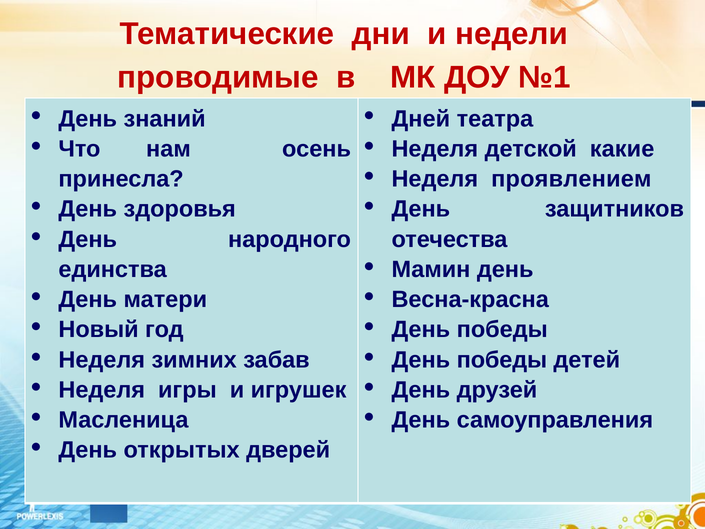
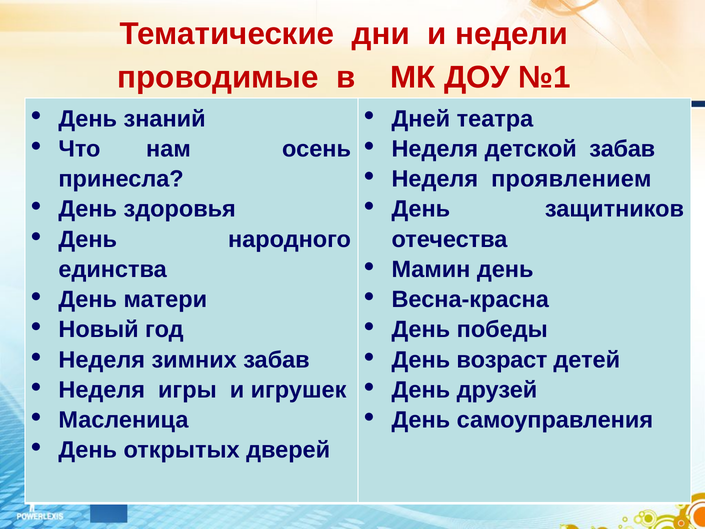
детской какие: какие -> забав
победы at (502, 360): победы -> возраст
